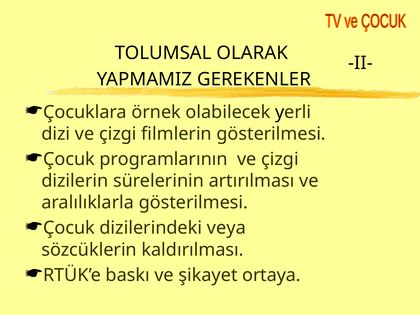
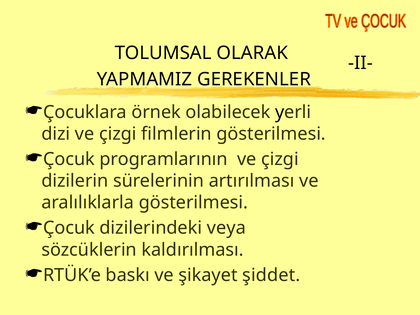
ortaya: ortaya -> şiddet
